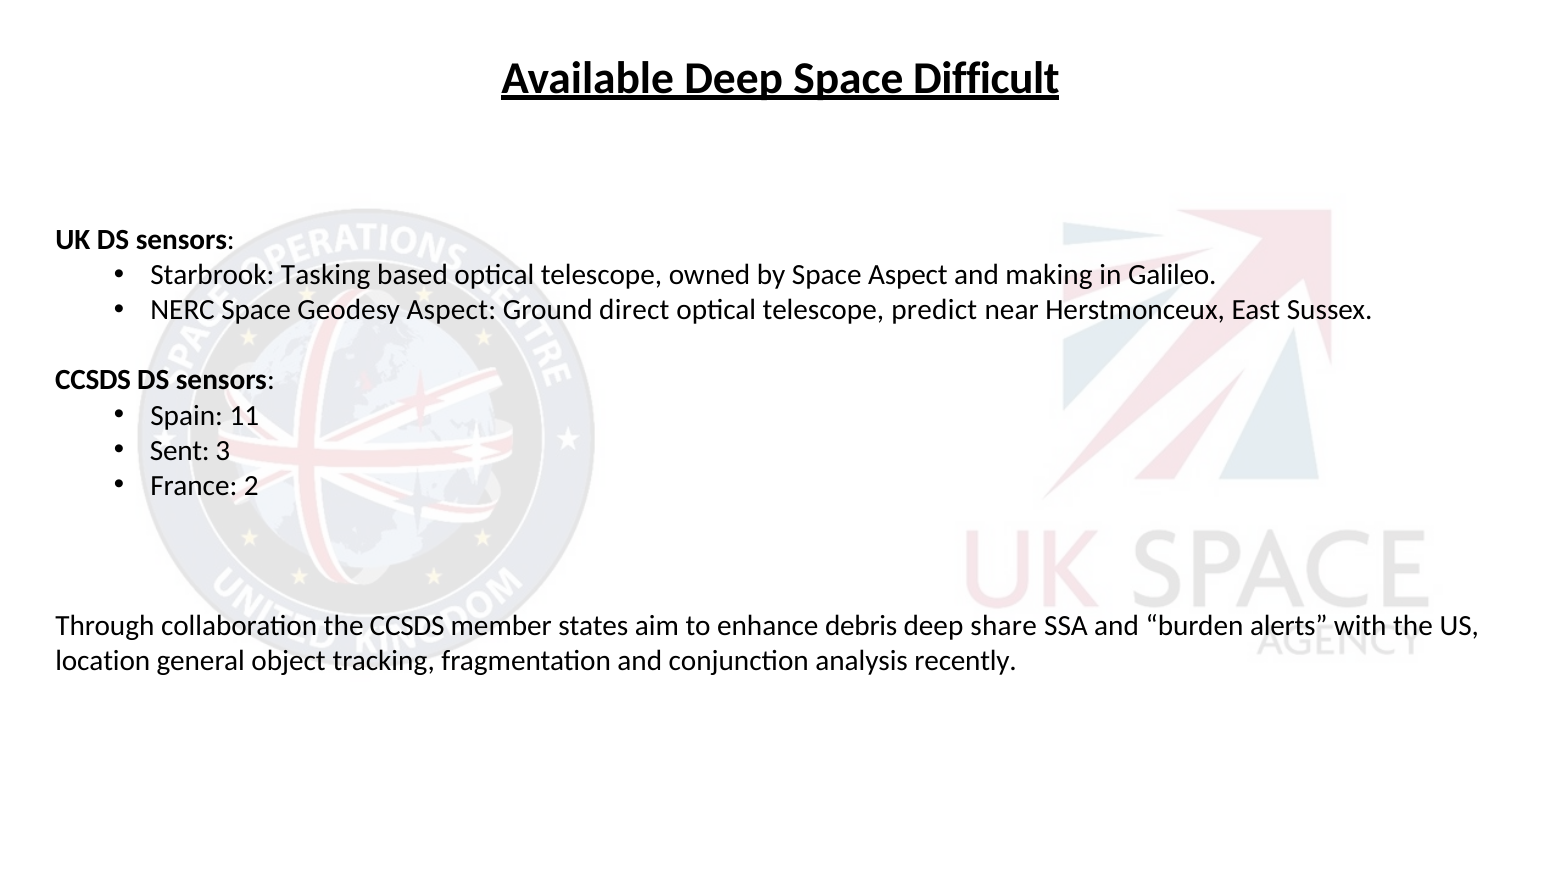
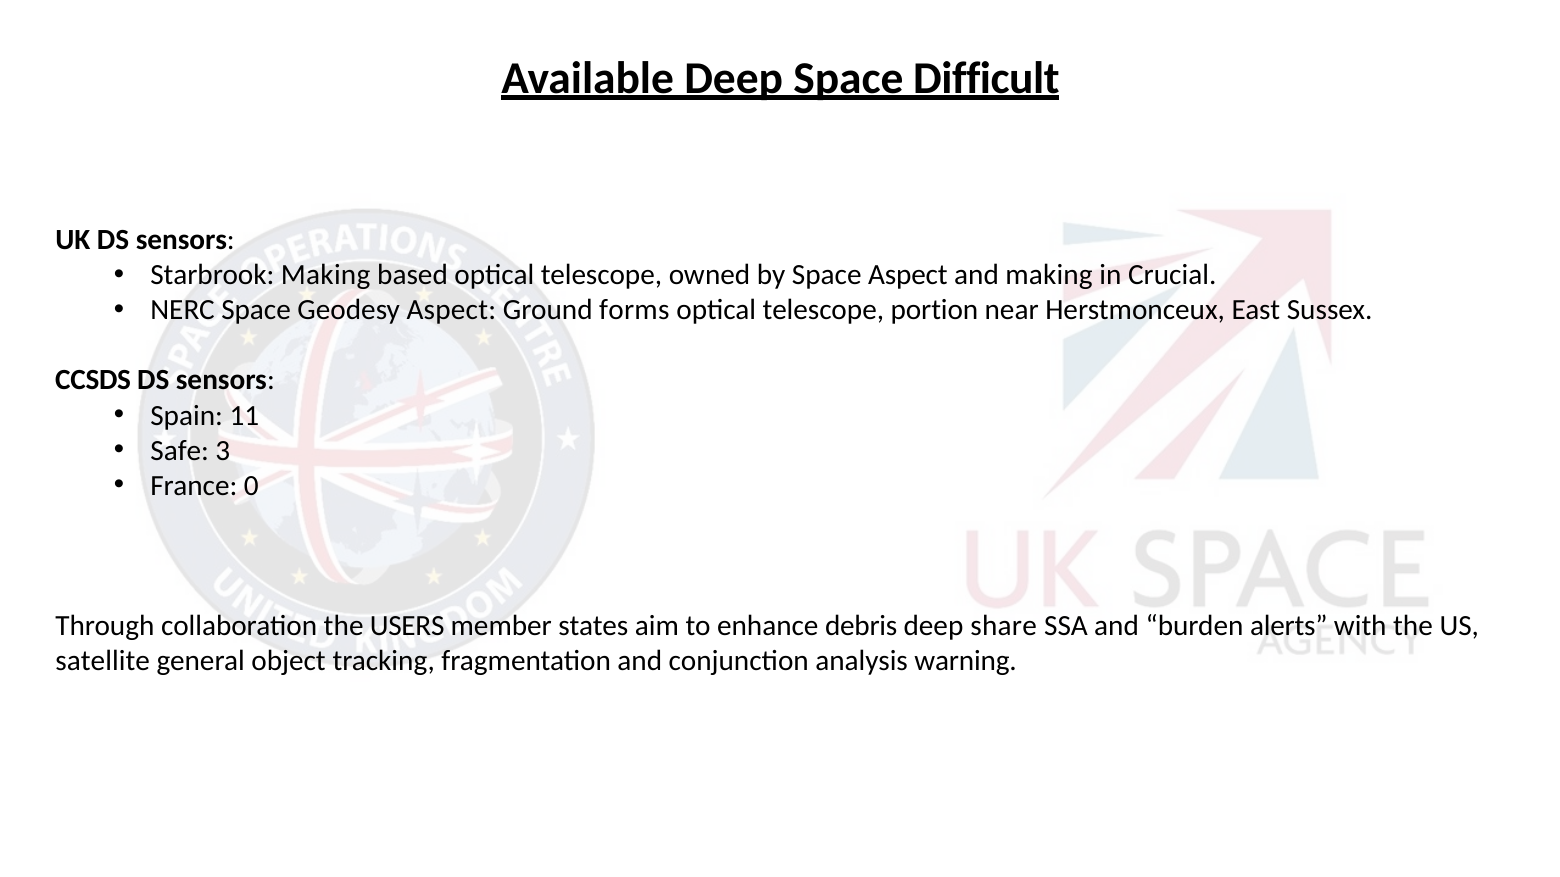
Starbrook Tasking: Tasking -> Making
Galileo: Galileo -> Crucial
direct: direct -> forms
predict: predict -> portion
Sent: Sent -> Safe
2: 2 -> 0
the CCSDS: CCSDS -> USERS
location: location -> satellite
recently: recently -> warning
